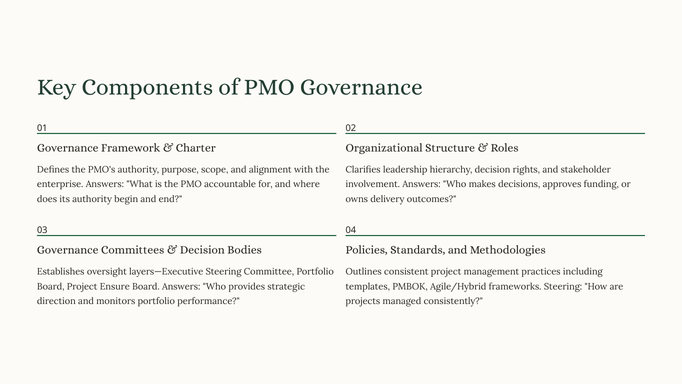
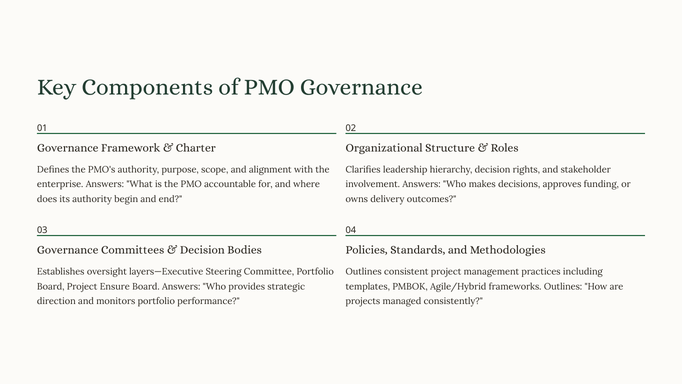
frameworks Steering: Steering -> Outlines
